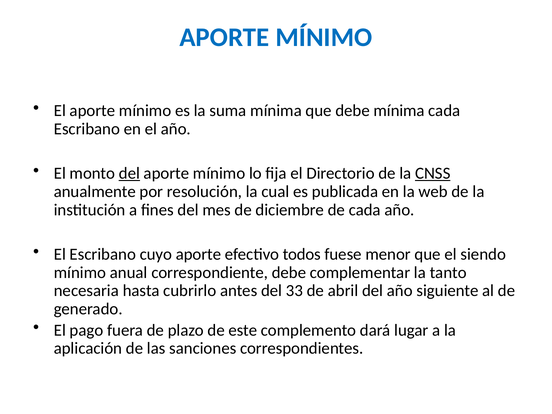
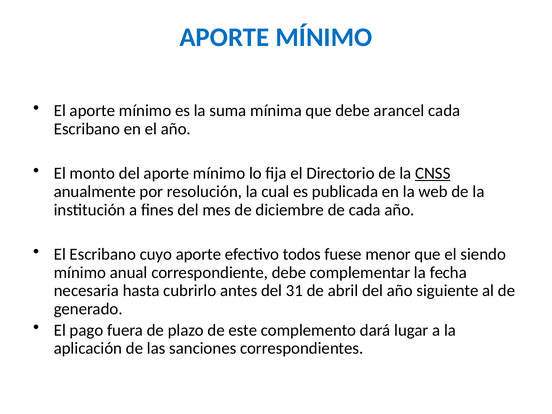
debe mínima: mínima -> arancel
del at (129, 173) underline: present -> none
tanto: tanto -> fecha
33: 33 -> 31
